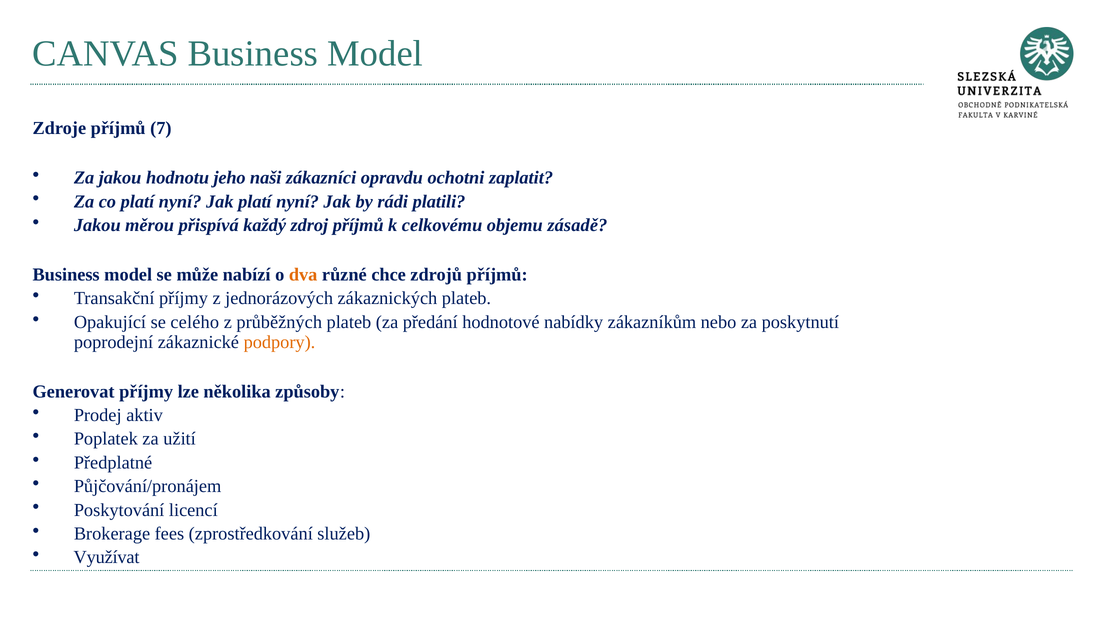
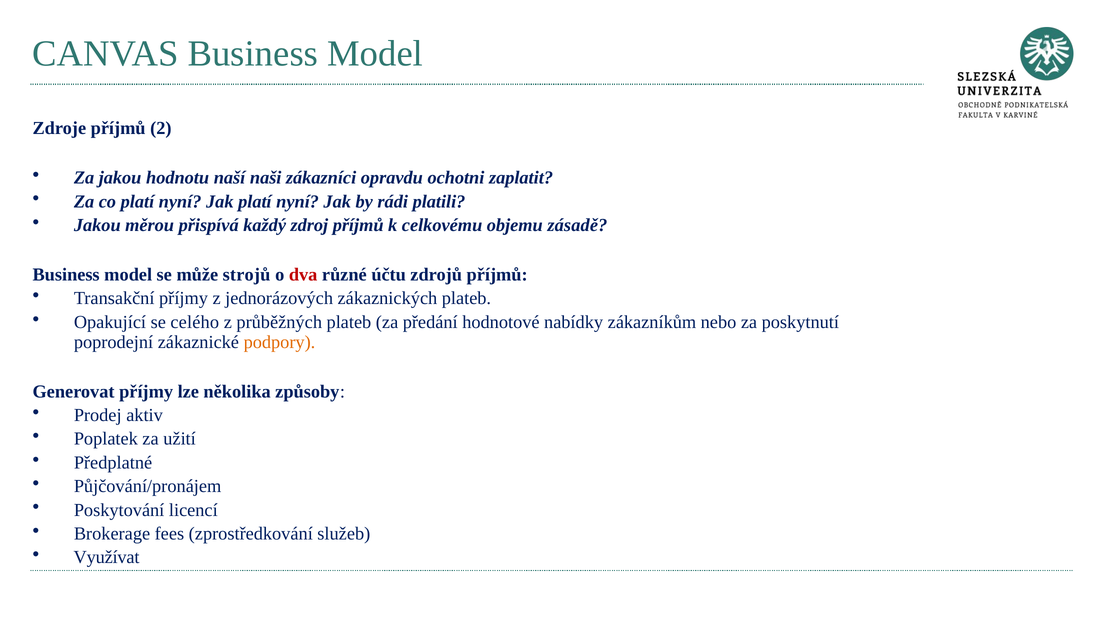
7: 7 -> 2
jeho: jeho -> naší
nabízí: nabízí -> strojů
dva colour: orange -> red
chce: chce -> účtu
